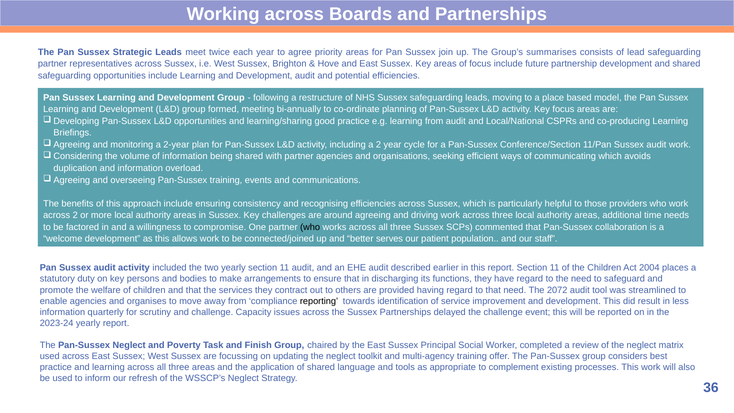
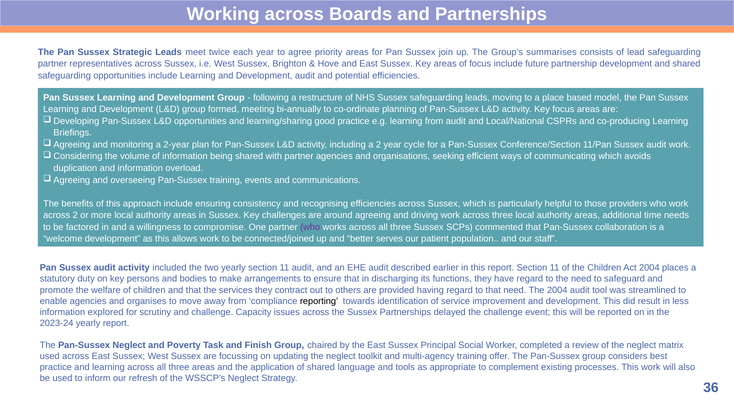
who at (310, 227) colour: black -> purple
The 2072: 2072 -> 2004
quarterly: quarterly -> explored
